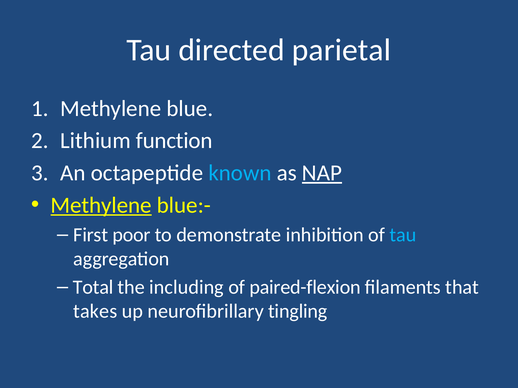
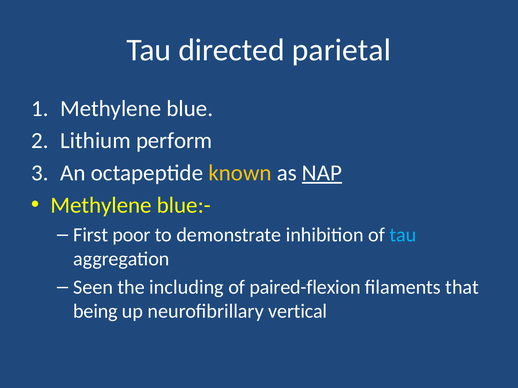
function: function -> perform
known colour: light blue -> yellow
Methylene at (101, 205) underline: present -> none
Total: Total -> Seen
takes: takes -> being
tingling: tingling -> vertical
